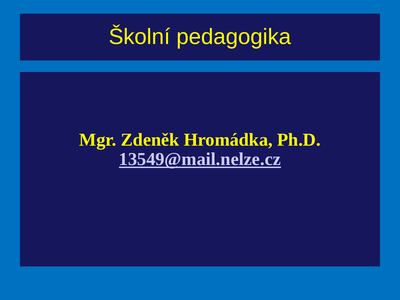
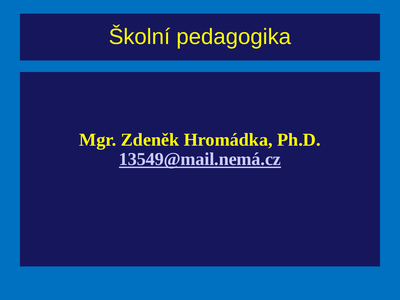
13549@mail.nelze.cz: 13549@mail.nelze.cz -> 13549@mail.nemá.cz
